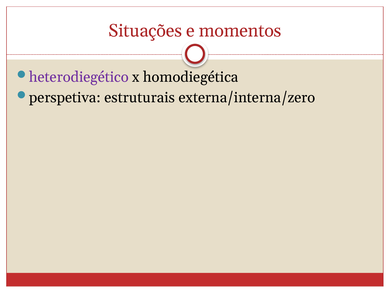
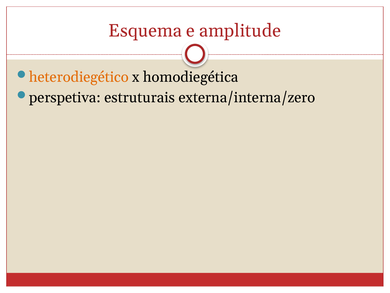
Situações: Situações -> Esquema
momentos: momentos -> amplitude
heterodiegético colour: purple -> orange
